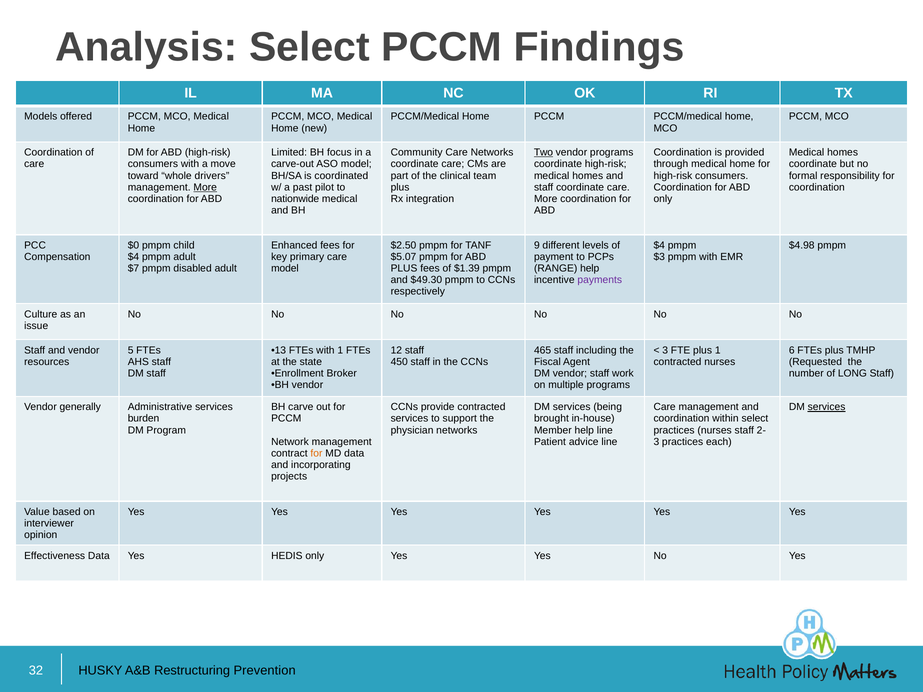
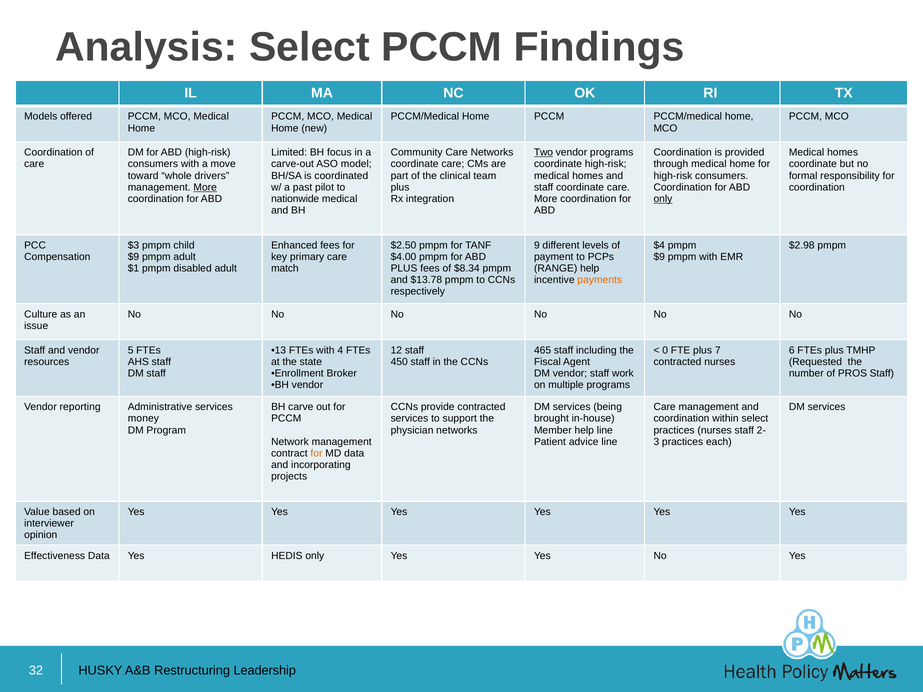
only at (663, 199) underline: none -> present
$0: $0 -> $3
$4.98: $4.98 -> $2.98
$4 at (133, 257): $4 -> $9
$5.07: $5.07 -> $4.00
$3 at (659, 257): $3 -> $9
$7: $7 -> $1
model at (285, 269): model -> match
$1.39: $1.39 -> $8.34
$49.30: $49.30 -> $13.78
payments colour: purple -> orange
with 1: 1 -> 4
3 at (665, 350): 3 -> 0
plus 1: 1 -> 7
LONG: LONG -> PROS
generally: generally -> reporting
services at (827, 407) underline: present -> none
burden: burden -> money
Prevention: Prevention -> Leadership
